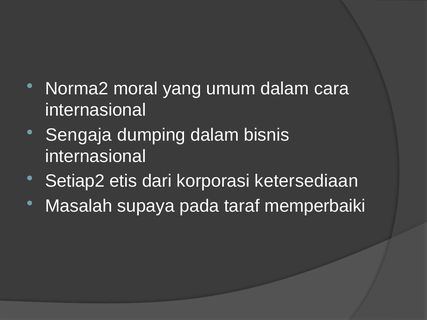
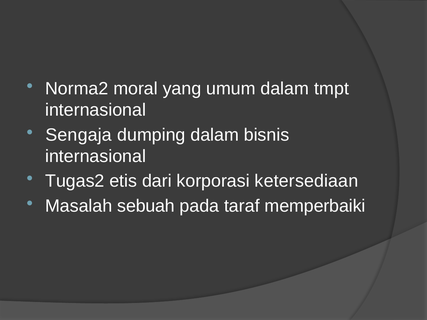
cara: cara -> tmpt
Setiap2: Setiap2 -> Tugas2
supaya: supaya -> sebuah
